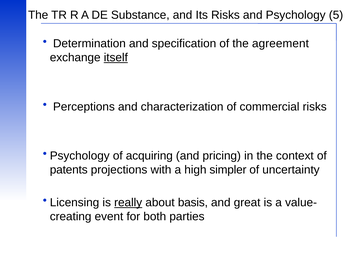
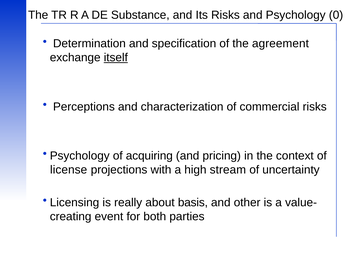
5: 5 -> 0
patents: patents -> license
simpler: simpler -> stream
really underline: present -> none
great: great -> other
